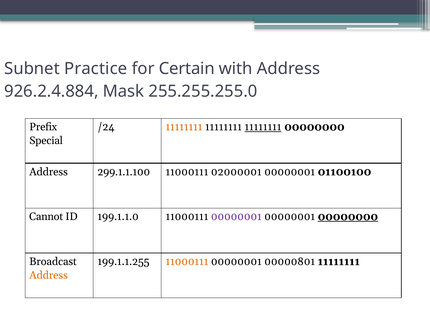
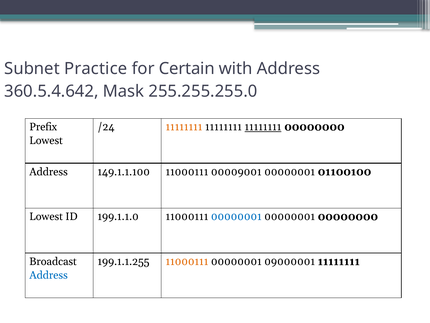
926.2.4.884: 926.2.4.884 -> 360.5.4.642
Special at (46, 140): Special -> Lowest
299.1.1.100: 299.1.1.100 -> 149.1.1.100
02000001: 02000001 -> 00009001
Cannot at (46, 216): Cannot -> Lowest
00000001 at (236, 216) colour: purple -> blue
00000000 at (348, 216) underline: present -> none
00000801: 00000801 -> 09000001
Address at (49, 275) colour: orange -> blue
